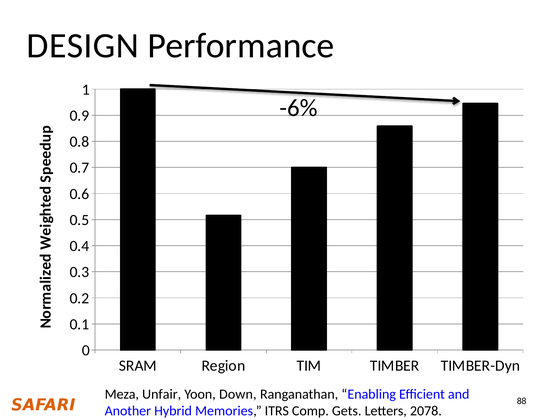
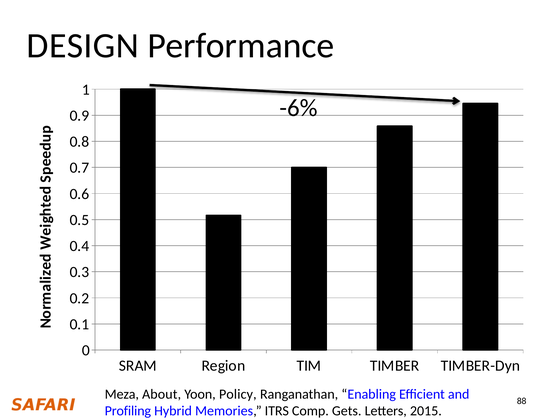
Unfair: Unfair -> About
Down: Down -> Policy
Another: Another -> Profiling
2078: 2078 -> 2015
